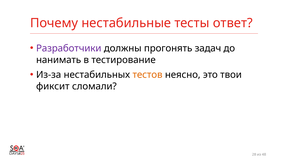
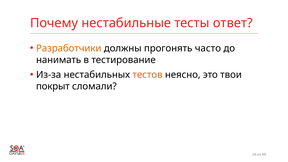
Разработчики colour: purple -> orange
задач: задач -> часто
фиксит: фиксит -> покрыт
